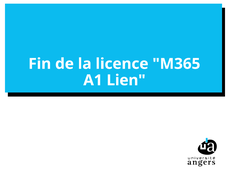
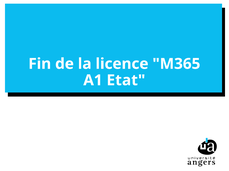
Lien: Lien -> Etat
